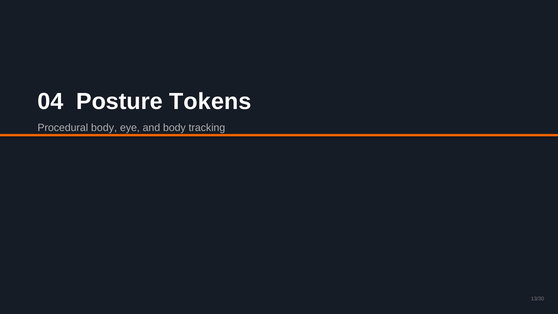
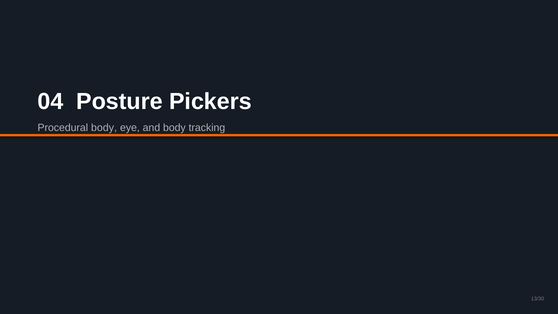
Tokens: Tokens -> Pickers
